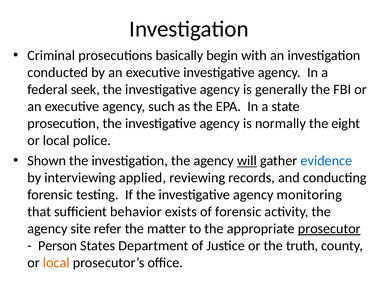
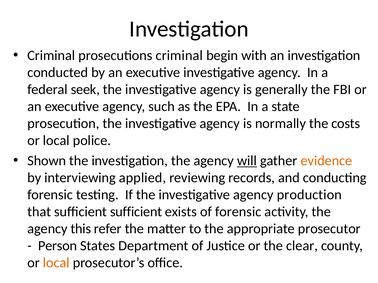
prosecutions basically: basically -> criminal
eight: eight -> costs
evidence colour: blue -> orange
monitoring: monitoring -> production
sufficient behavior: behavior -> sufficient
site: site -> this
prosecutor underline: present -> none
truth: truth -> clear
